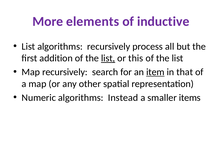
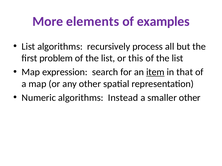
inductive: inductive -> examples
addition: addition -> problem
list at (108, 58) underline: present -> none
Map recursively: recursively -> expression
smaller items: items -> other
